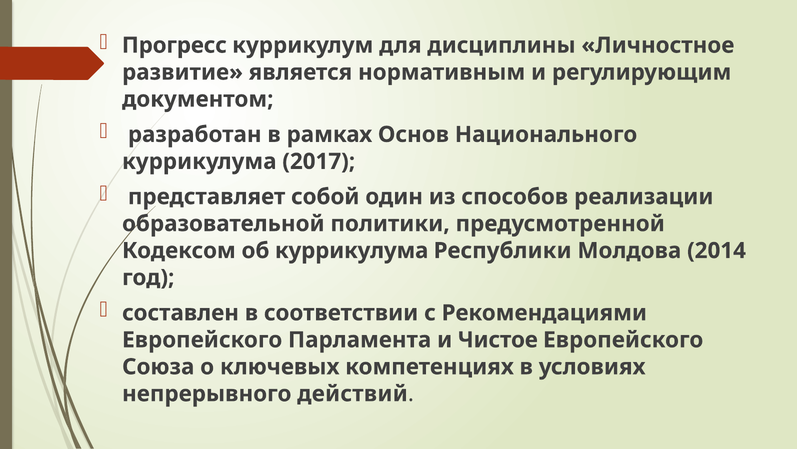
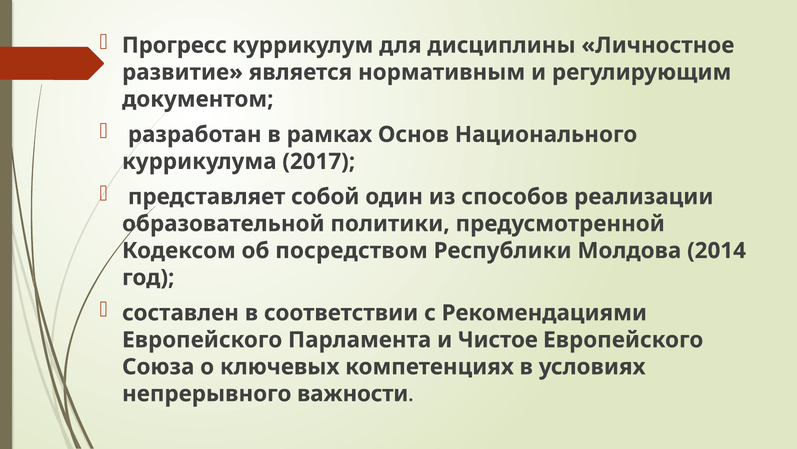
об куррикулума: куррикулума -> посредством
действий: действий -> важности
